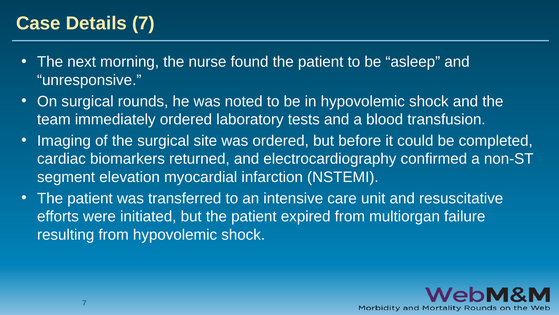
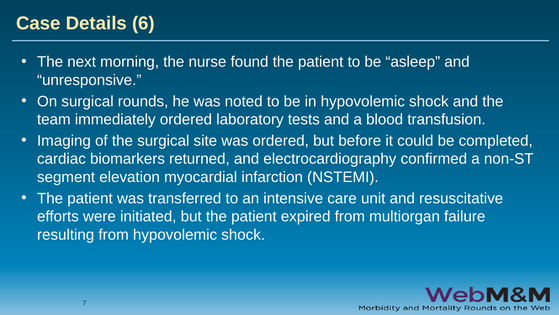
Details 7: 7 -> 6
